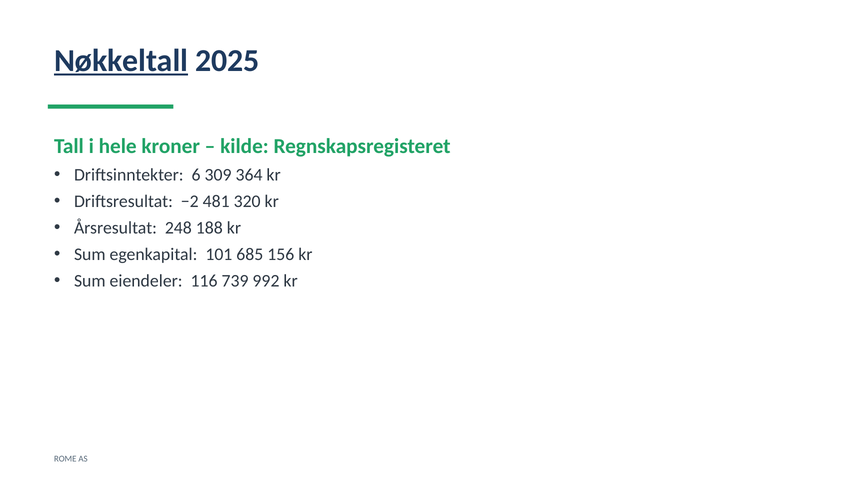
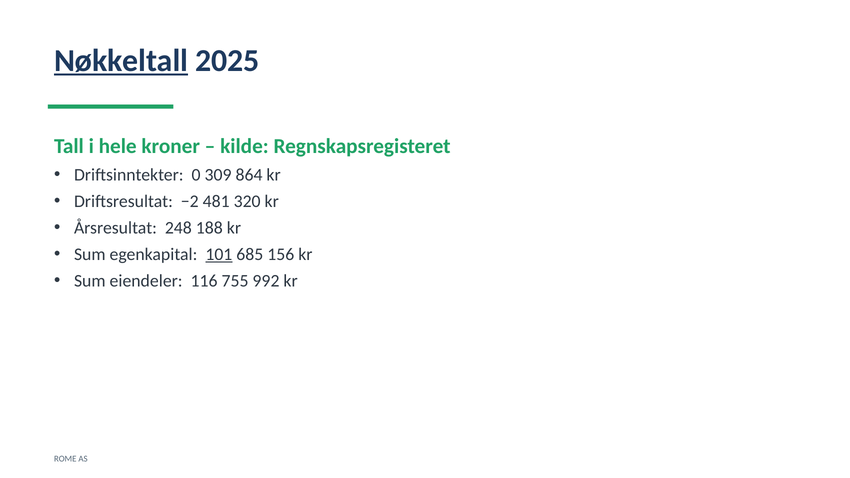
6: 6 -> 0
364: 364 -> 864
101 underline: none -> present
739: 739 -> 755
